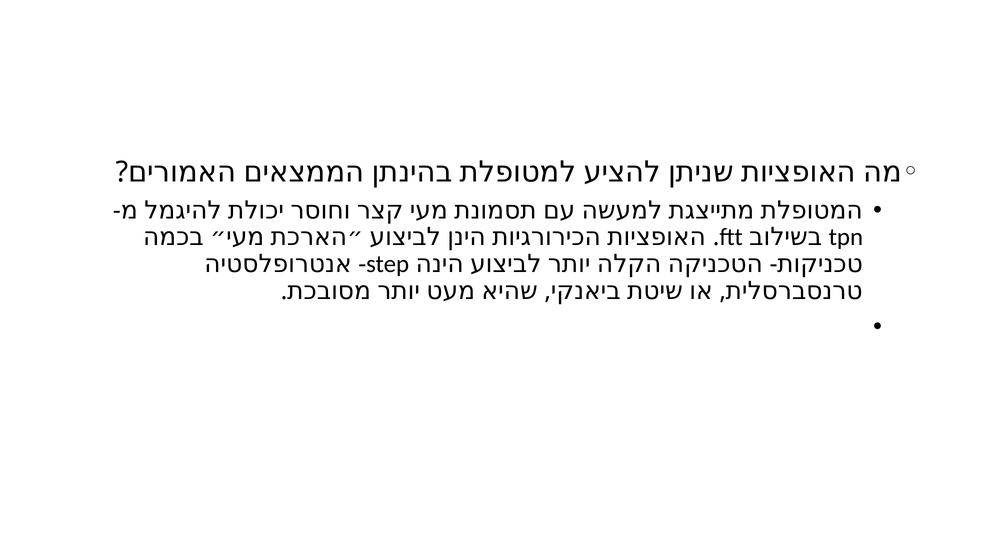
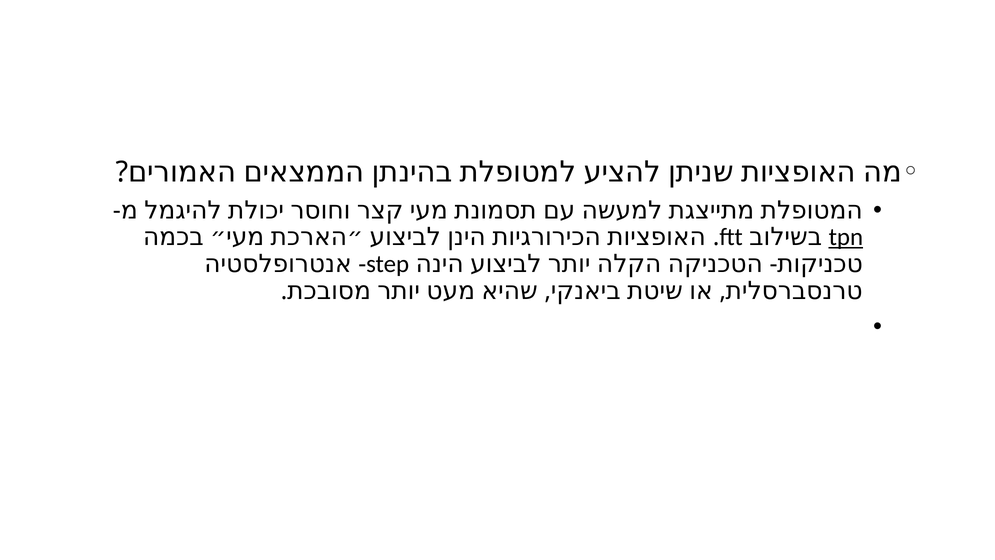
tpn underline: none -> present
